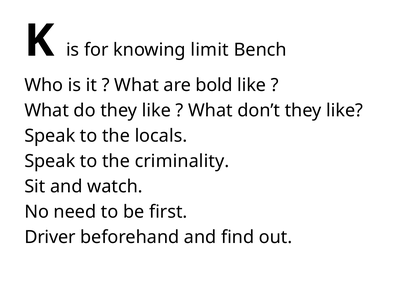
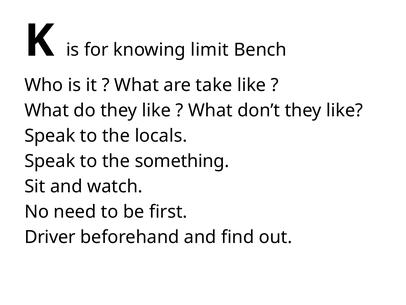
bold: bold -> take
criminality: criminality -> something
